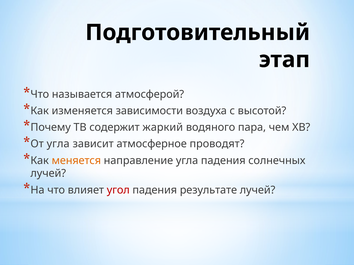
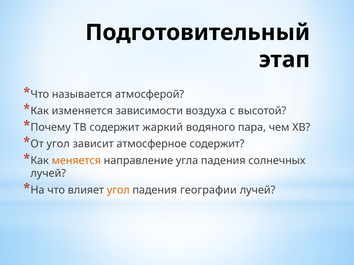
От угла: угла -> угол
атмосферное проводят: проводят -> содержит
угол at (118, 190) colour: red -> orange
результате: результате -> географии
